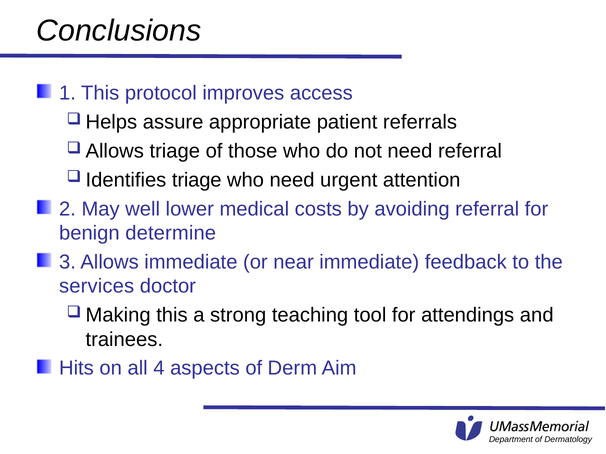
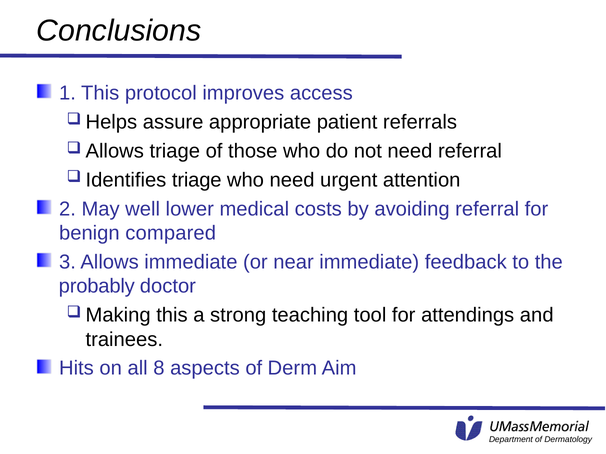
determine: determine -> compared
services: services -> probably
4: 4 -> 8
